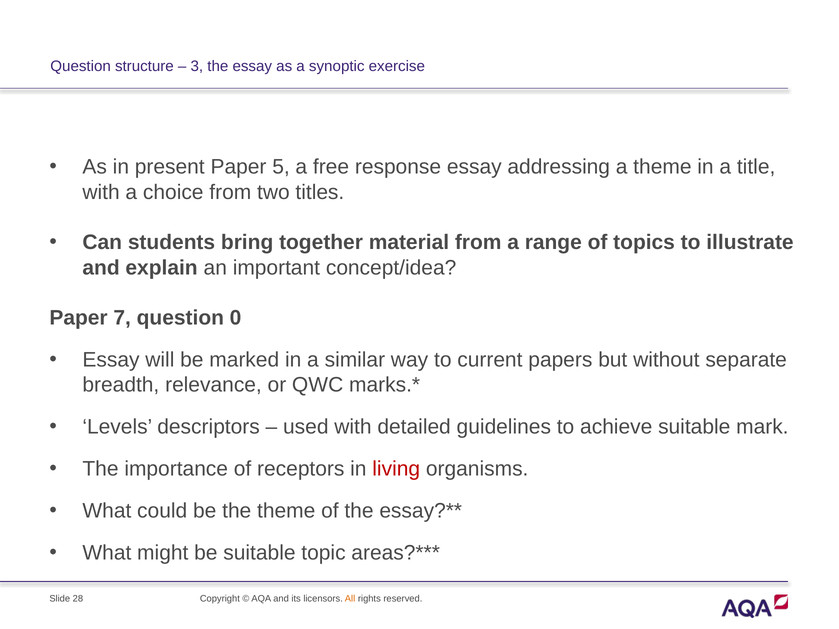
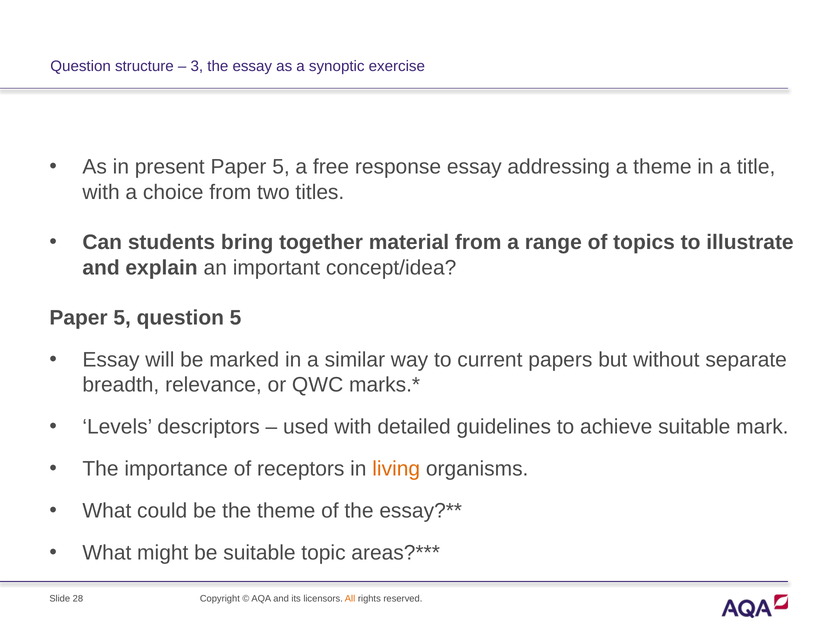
7 at (122, 318): 7 -> 5
question 0: 0 -> 5
living colour: red -> orange
